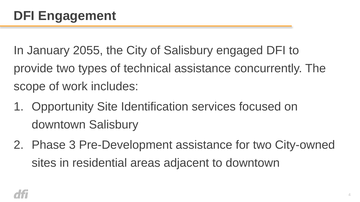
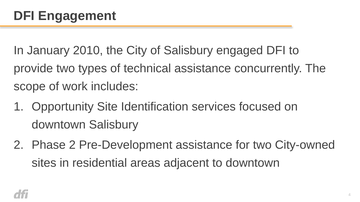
2055: 2055 -> 2010
Phase 3: 3 -> 2
